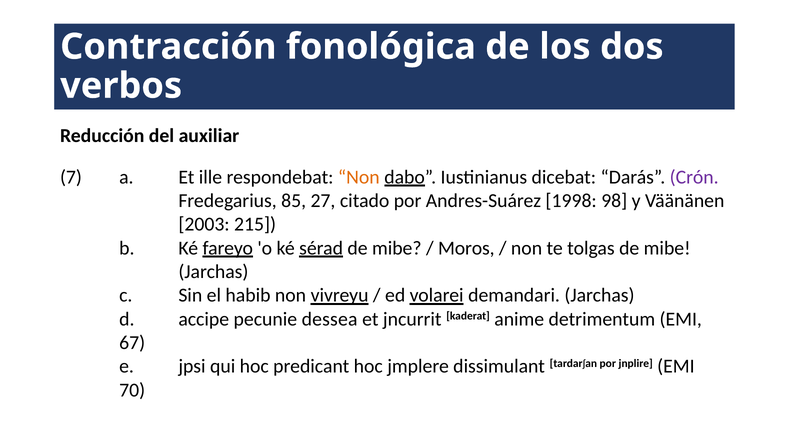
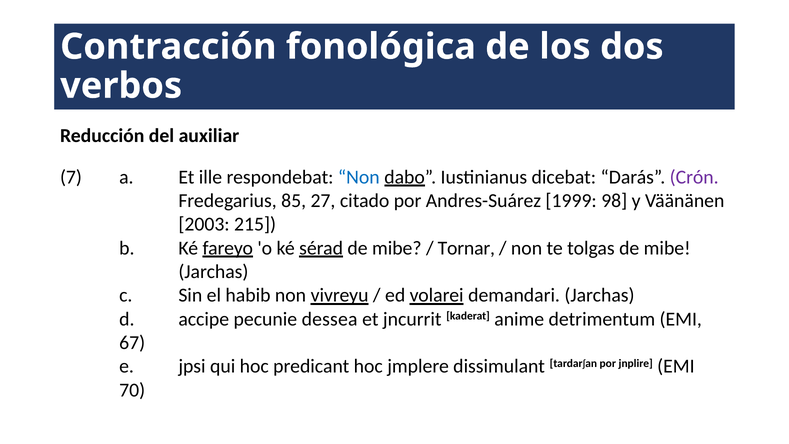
Non at (359, 177) colour: orange -> blue
1998: 1998 -> 1999
Moros: Moros -> Tornar
